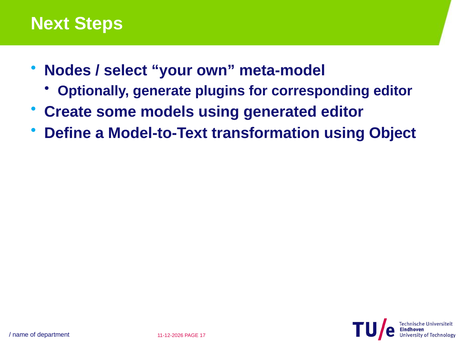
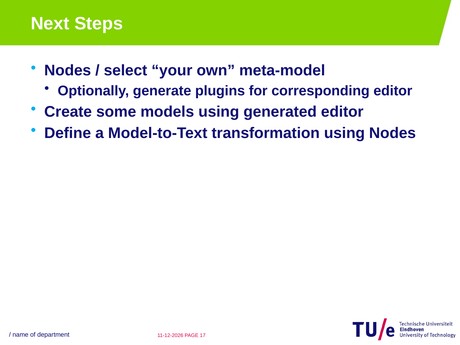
using Object: Object -> Nodes
